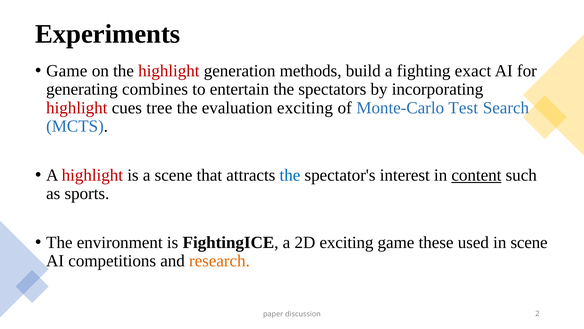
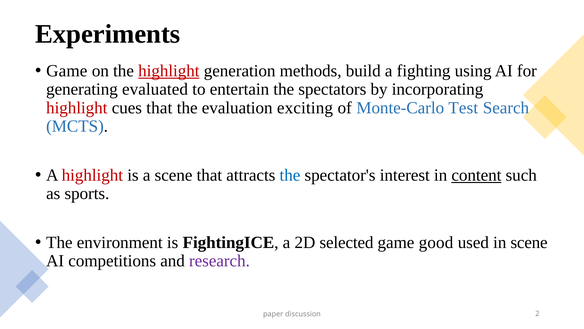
highlight at (169, 71) underline: none -> present
exact: exact -> using
combines: combines -> evaluated
cues tree: tree -> that
2D exciting: exciting -> selected
these: these -> good
research colour: orange -> purple
